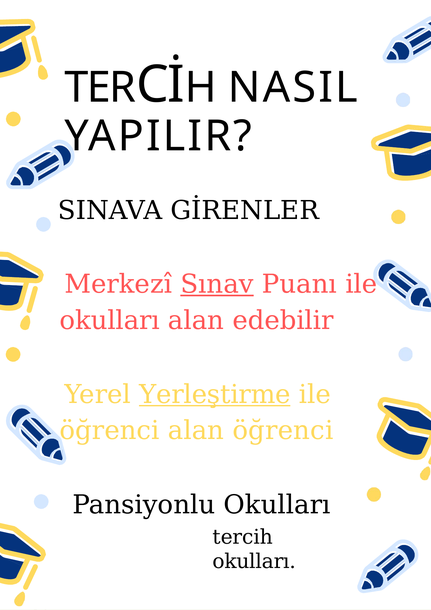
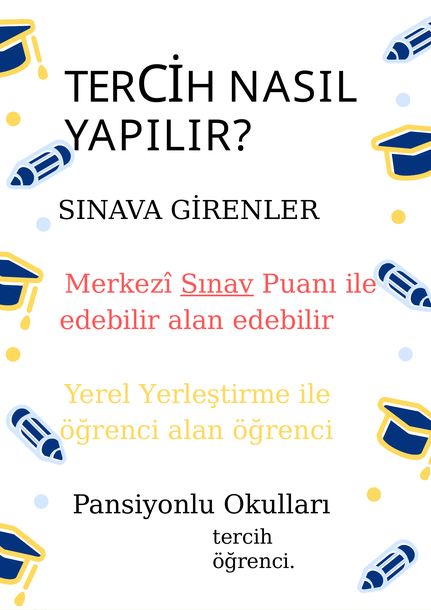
okulları at (110, 321): okulları -> edebilir
Yerleştirme underline: present -> none
okulları at (254, 562): okulları -> öğrenci
